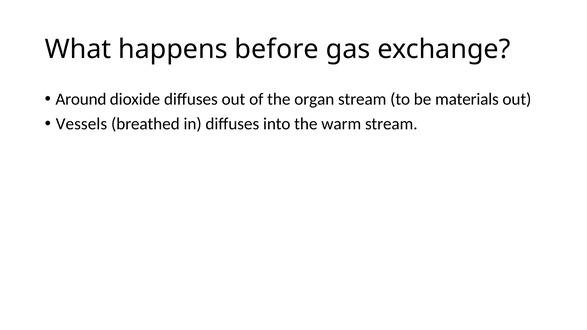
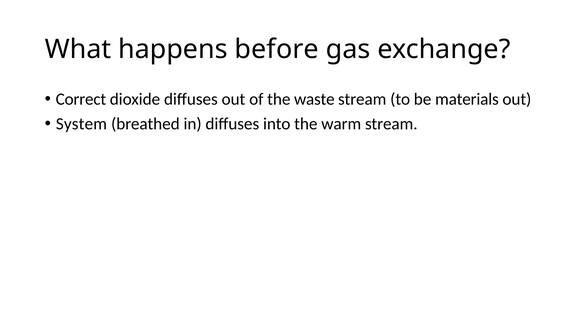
Around: Around -> Correct
organ: organ -> waste
Vessels: Vessels -> System
